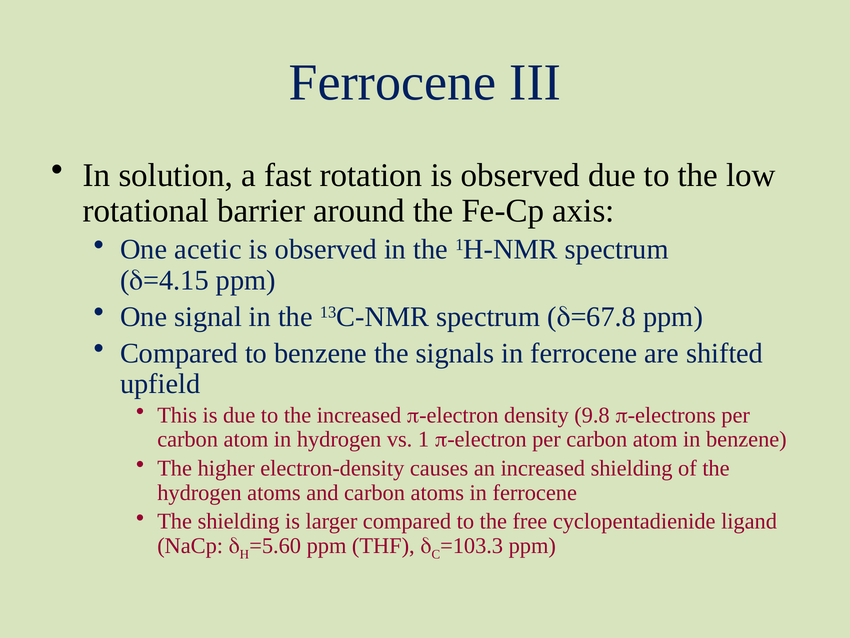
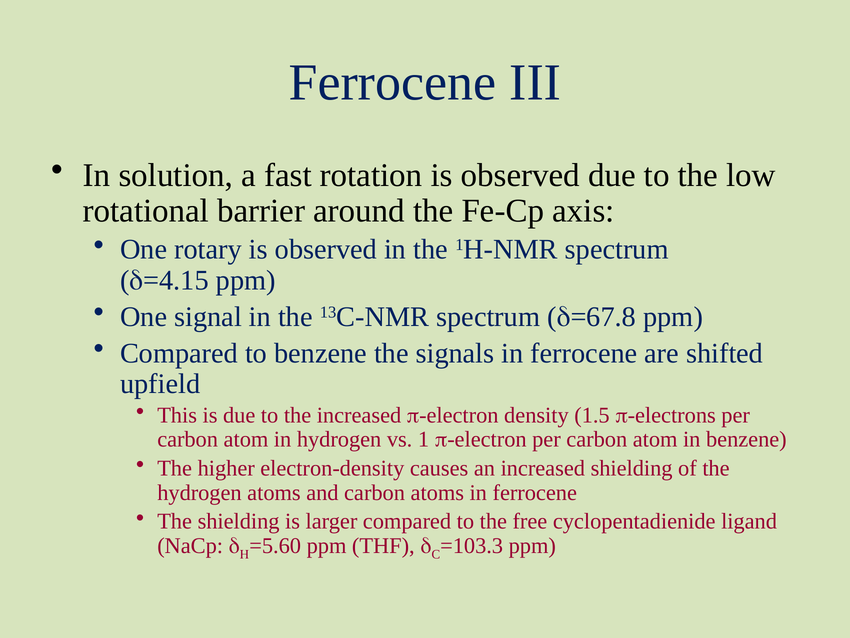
acetic: acetic -> rotary
9.8: 9.8 -> 1.5
